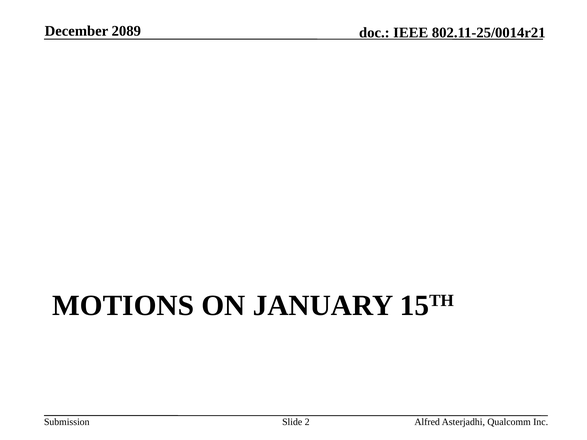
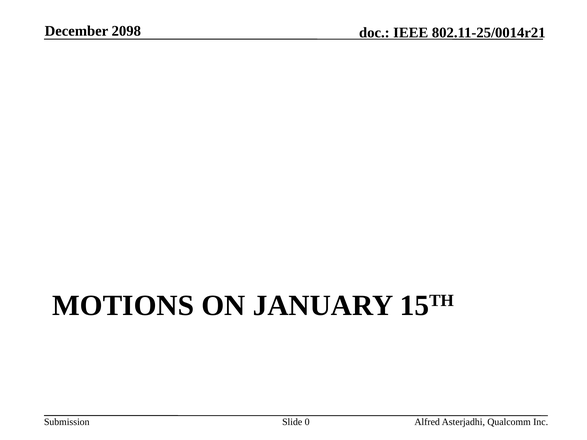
2089: 2089 -> 2098
2: 2 -> 0
